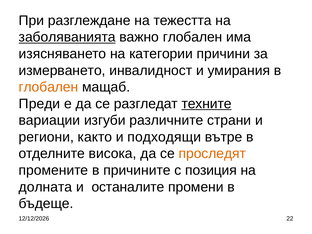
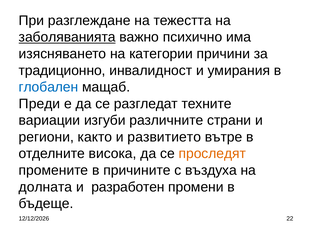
важно глобален: глобален -> психично
измерването: измерването -> традиционно
глобален at (49, 87) colour: orange -> blue
техните underline: present -> none
подходящи: подходящи -> развитието
позиция: позиция -> въздуха
останалите: останалите -> разработен
